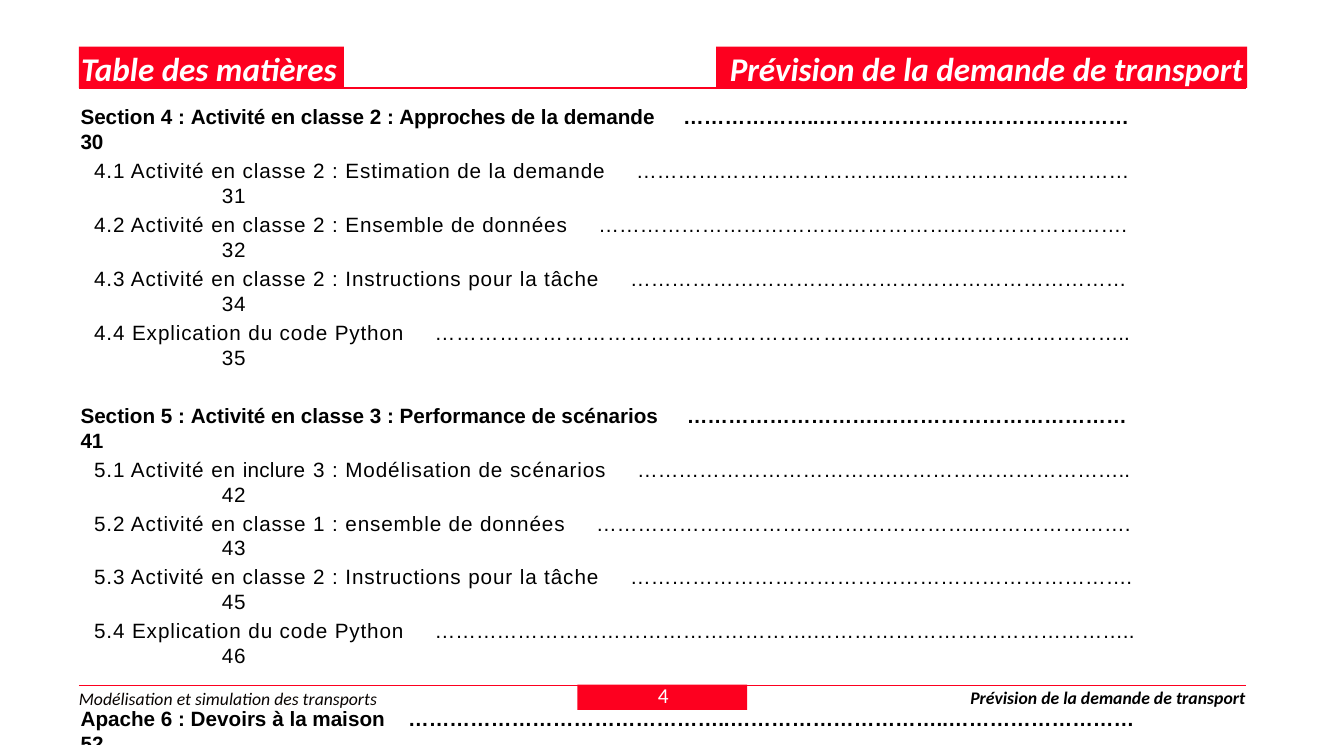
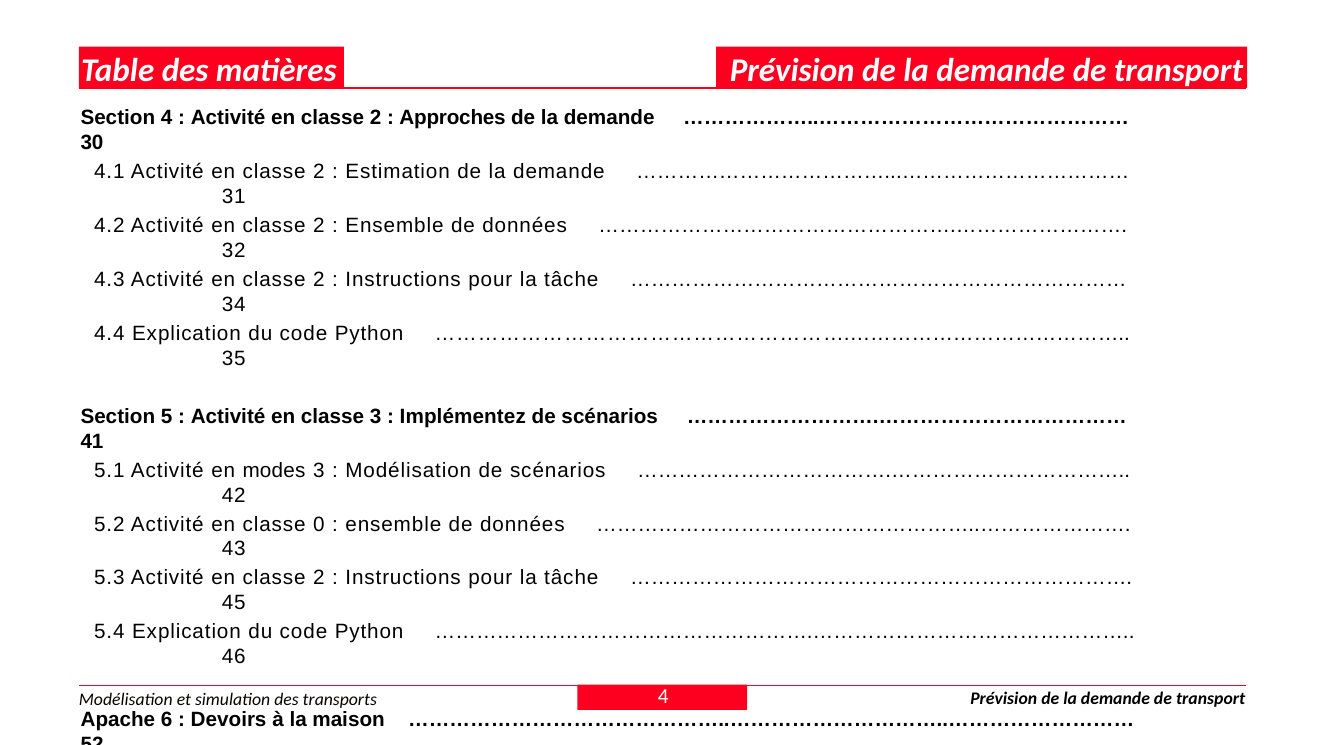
Performance: Performance -> Implémentez
inclure: inclure -> modes
1: 1 -> 0
